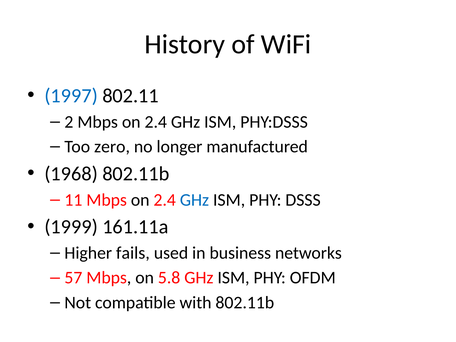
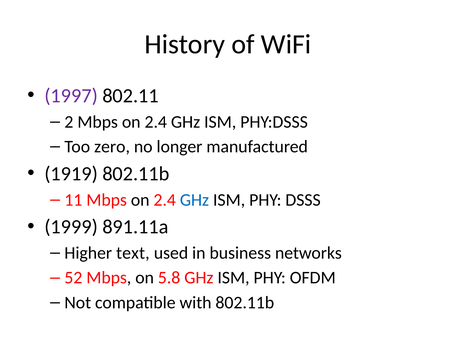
1997 colour: blue -> purple
1968: 1968 -> 1919
161.11a: 161.11a -> 891.11a
fails: fails -> text
57: 57 -> 52
